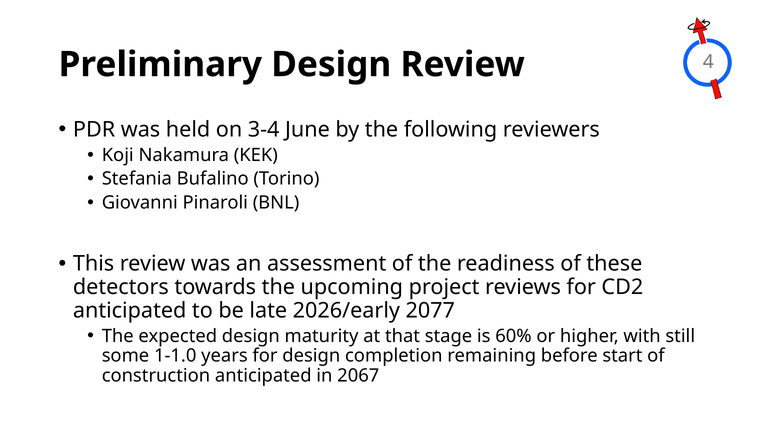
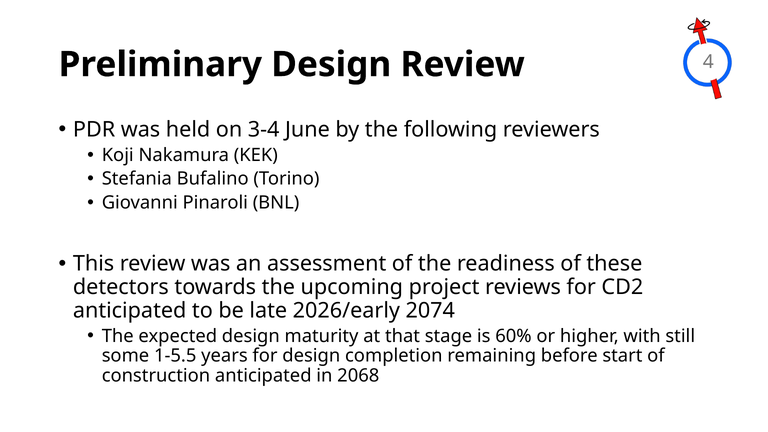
2077: 2077 -> 2074
1-1.0: 1-1.0 -> 1-5.5
2067: 2067 -> 2068
